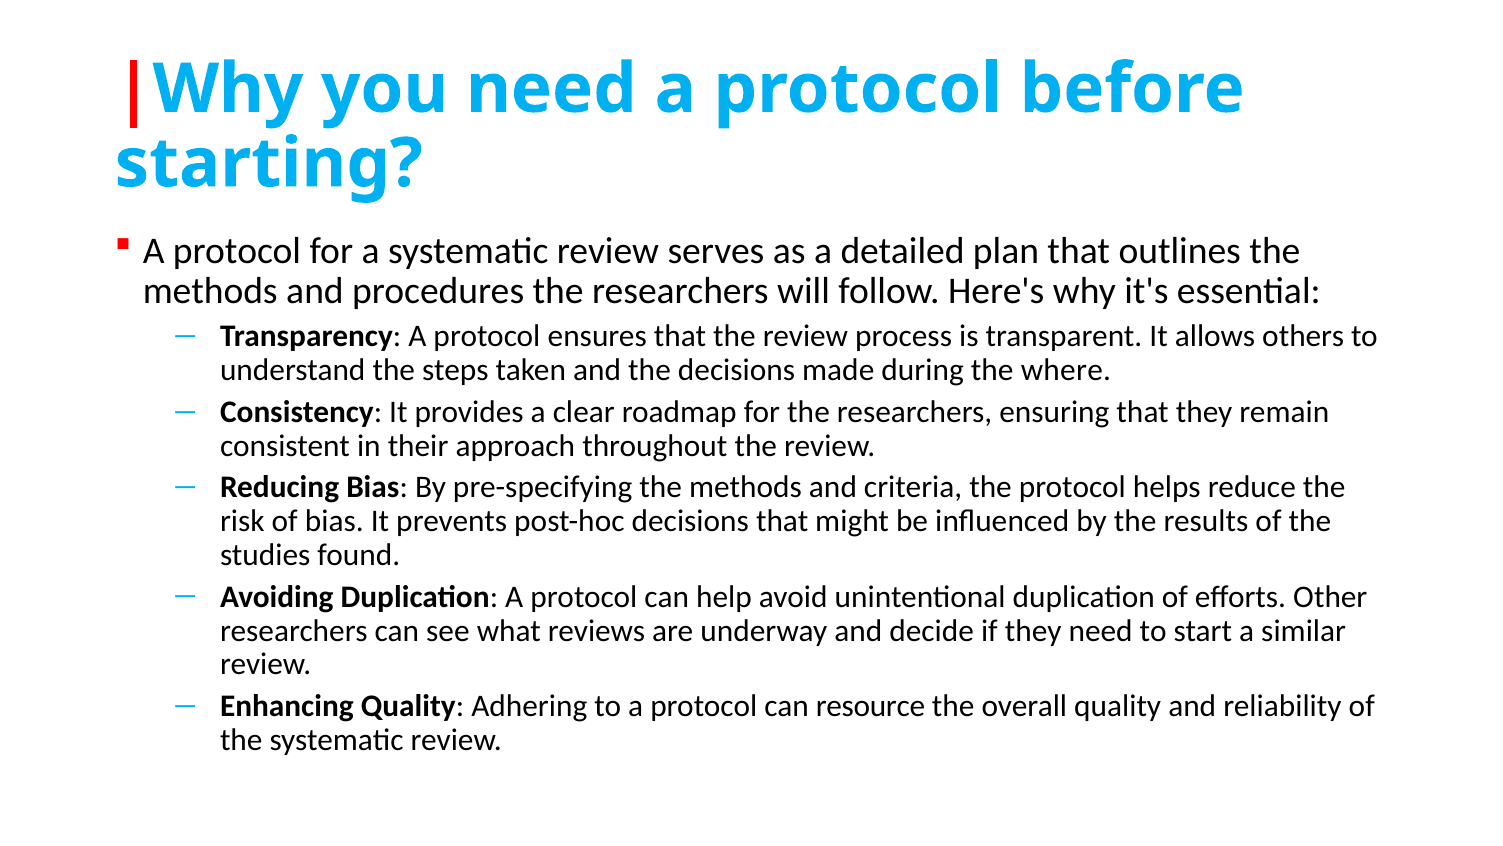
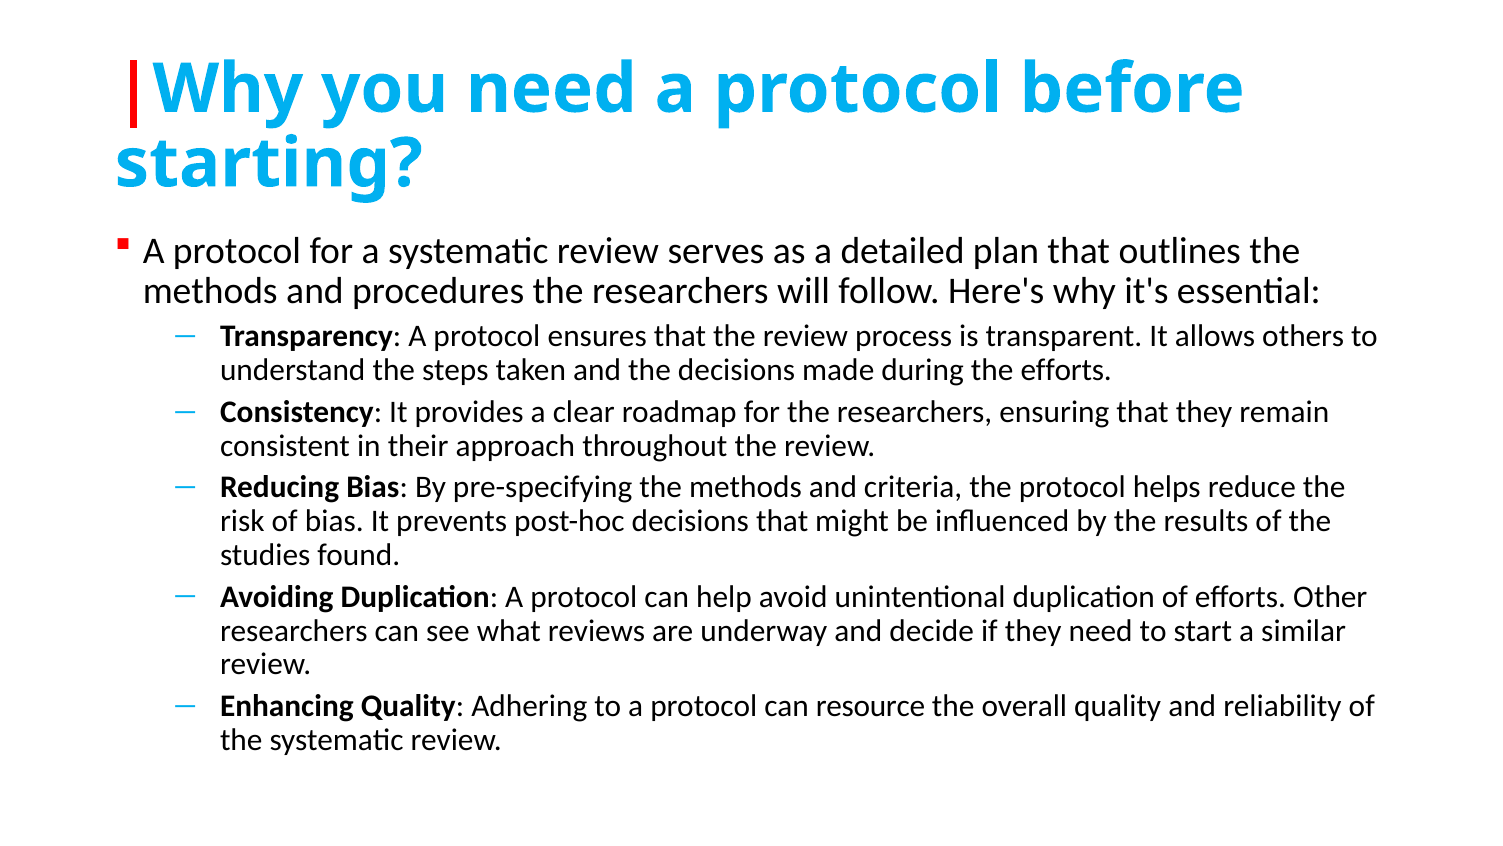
the where: where -> efforts
